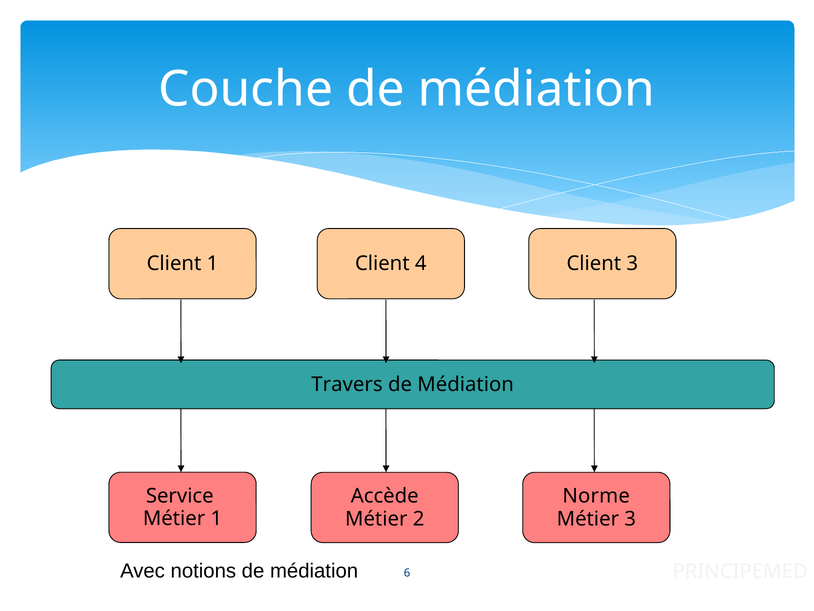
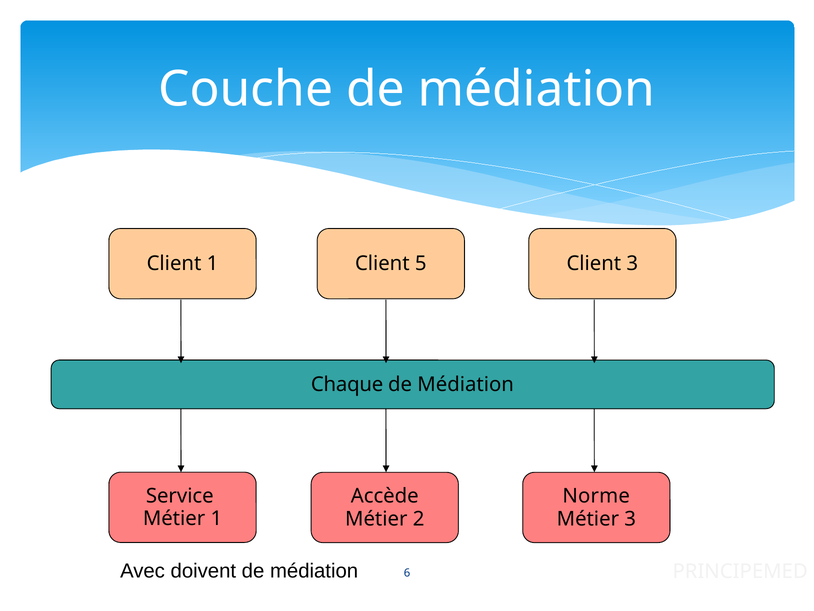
4: 4 -> 5
Travers: Travers -> Chaque
notions: notions -> doivent
